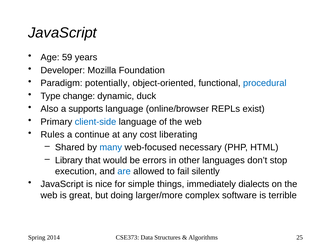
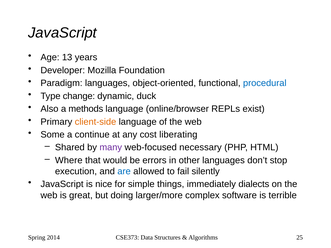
59: 59 -> 13
Paradigm potentially: potentially -> languages
supports: supports -> methods
client-side colour: blue -> orange
Rules: Rules -> Some
many colour: blue -> purple
Library: Library -> Where
